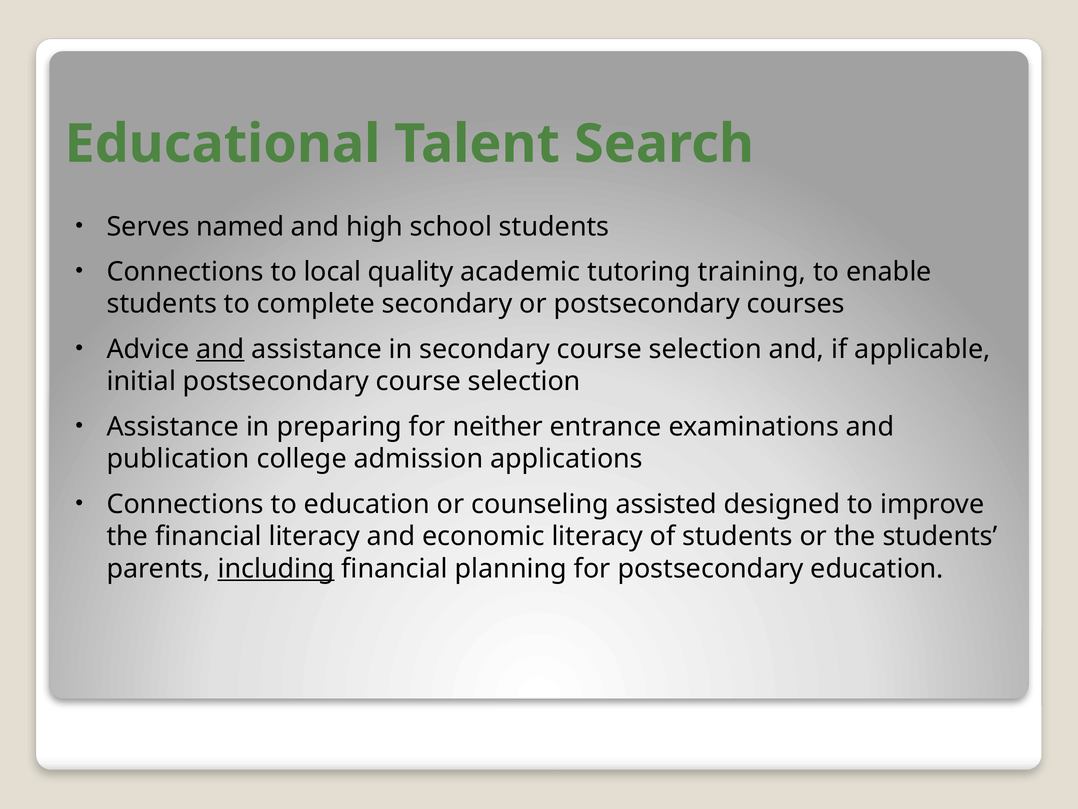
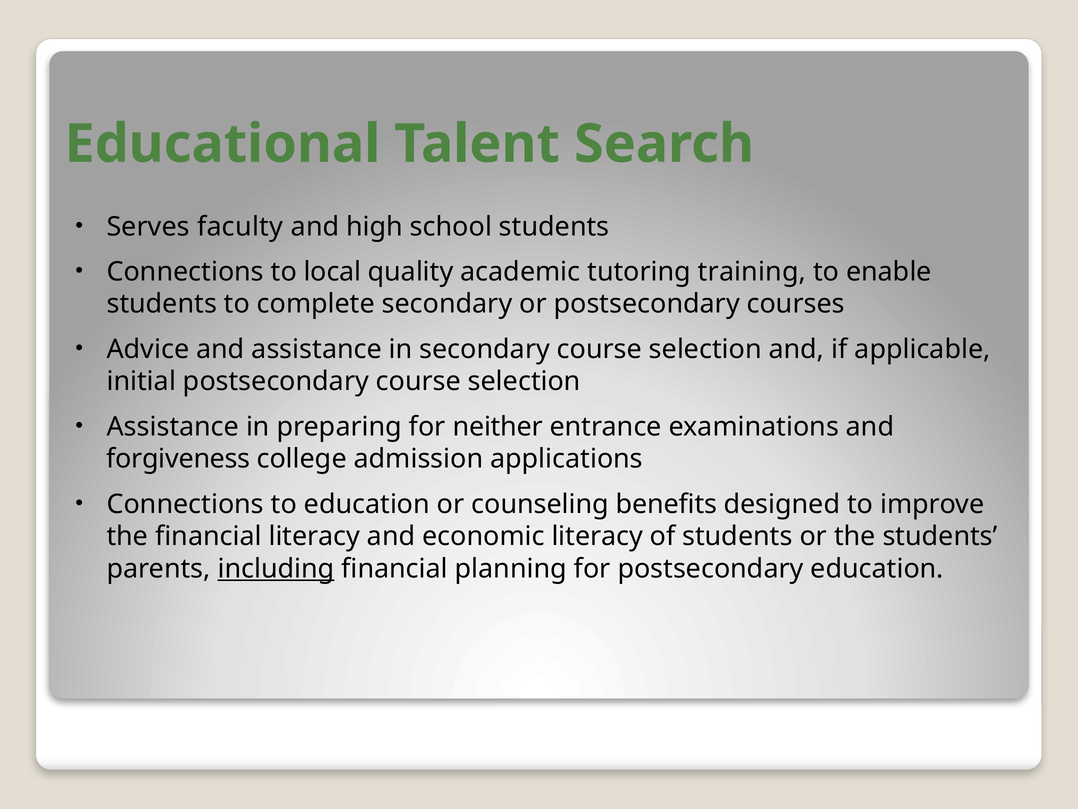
named: named -> faculty
and at (220, 349) underline: present -> none
publication: publication -> forgiveness
assisted: assisted -> benefits
